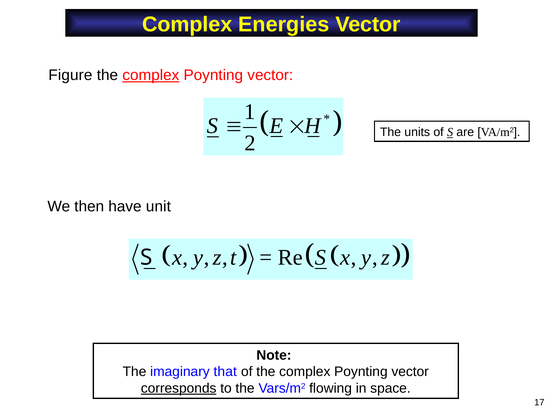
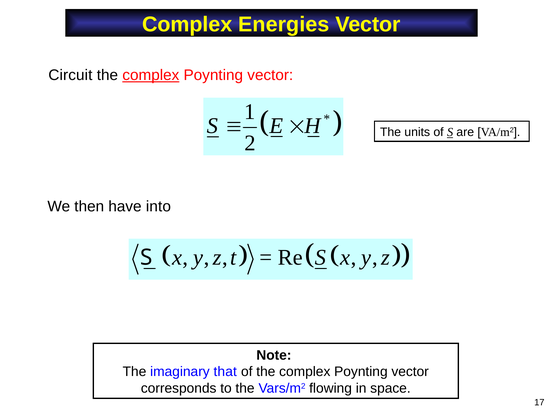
Figure: Figure -> Circuit
unit: unit -> into
corresponds underline: present -> none
